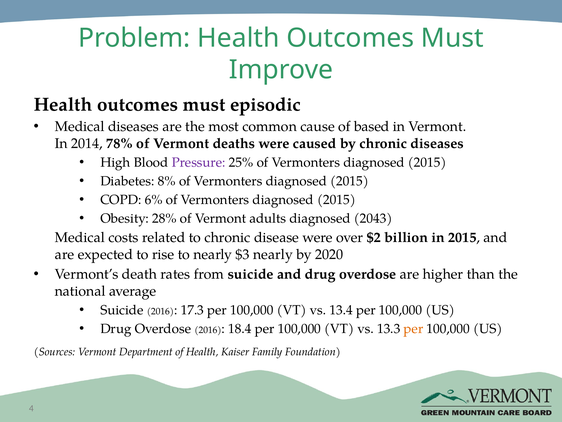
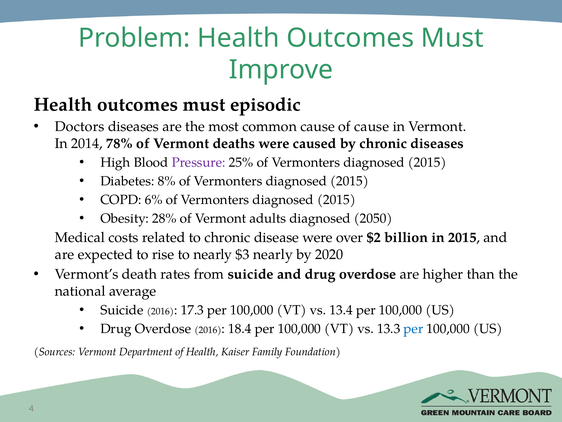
Medical at (80, 127): Medical -> Doctors
of based: based -> cause
2043: 2043 -> 2050
per at (413, 328) colour: orange -> blue
